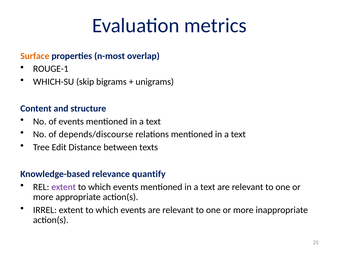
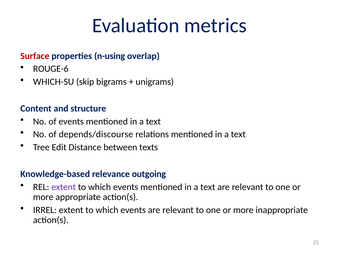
Surface colour: orange -> red
n-most: n-most -> n-using
ROUGE-1: ROUGE-1 -> ROUGE-6
quantify: quantify -> outgoing
